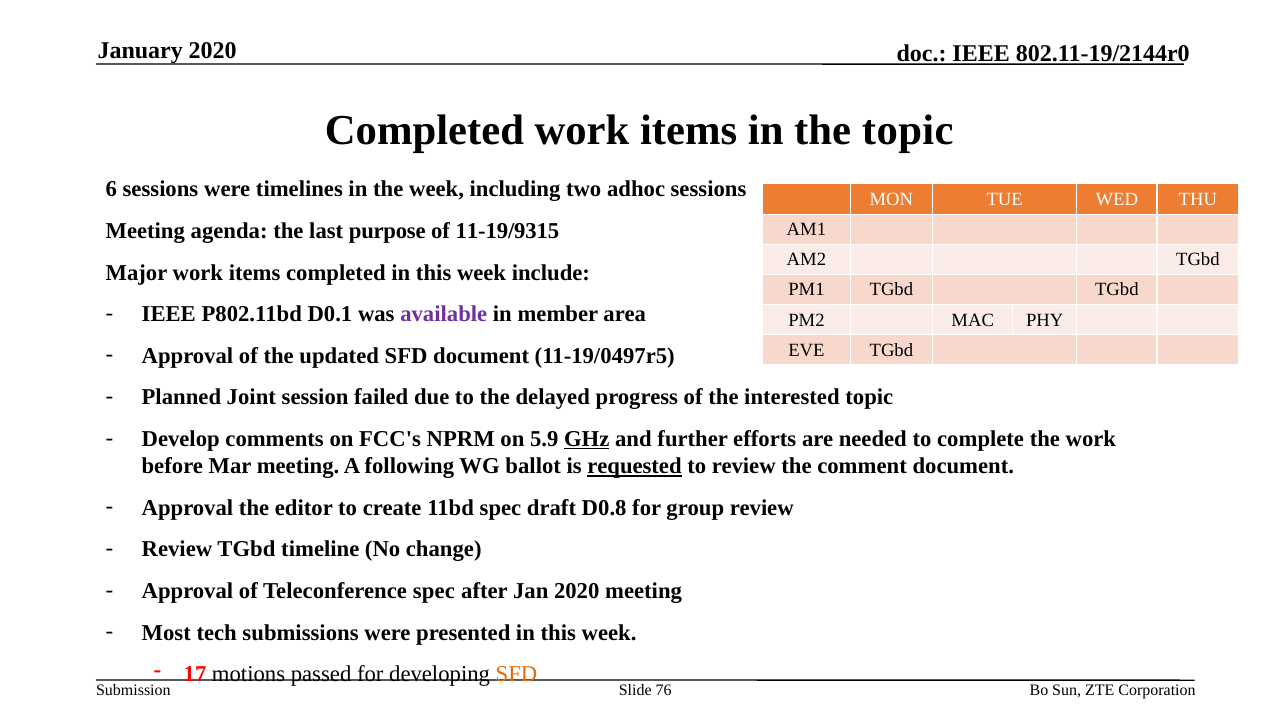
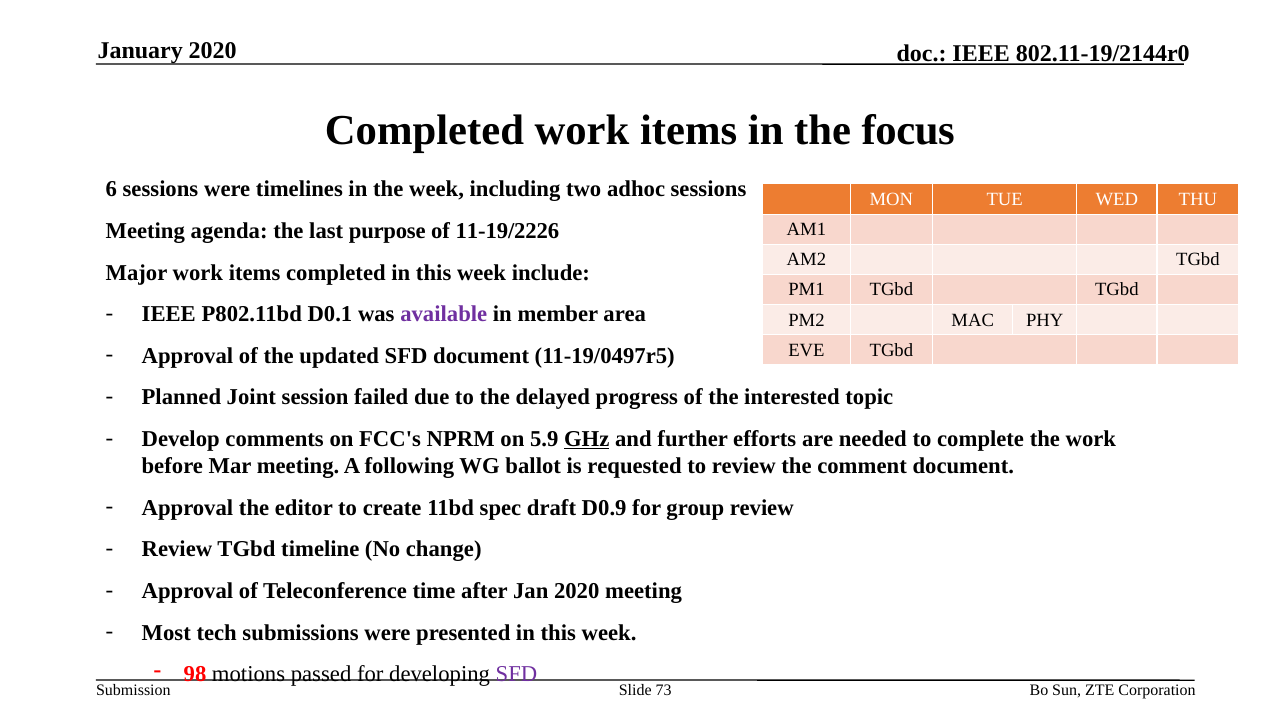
the topic: topic -> focus
11-19/9315: 11-19/9315 -> 11-19/2226
requested underline: present -> none
D0.8: D0.8 -> D0.9
Teleconference spec: spec -> time
17: 17 -> 98
SFD at (517, 674) colour: orange -> purple
76: 76 -> 73
